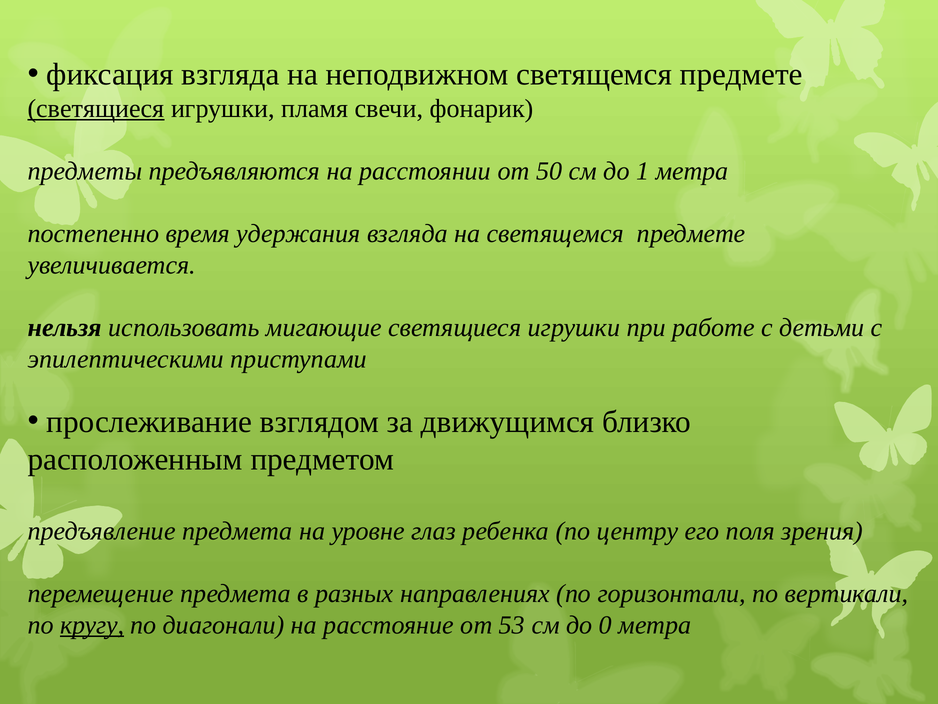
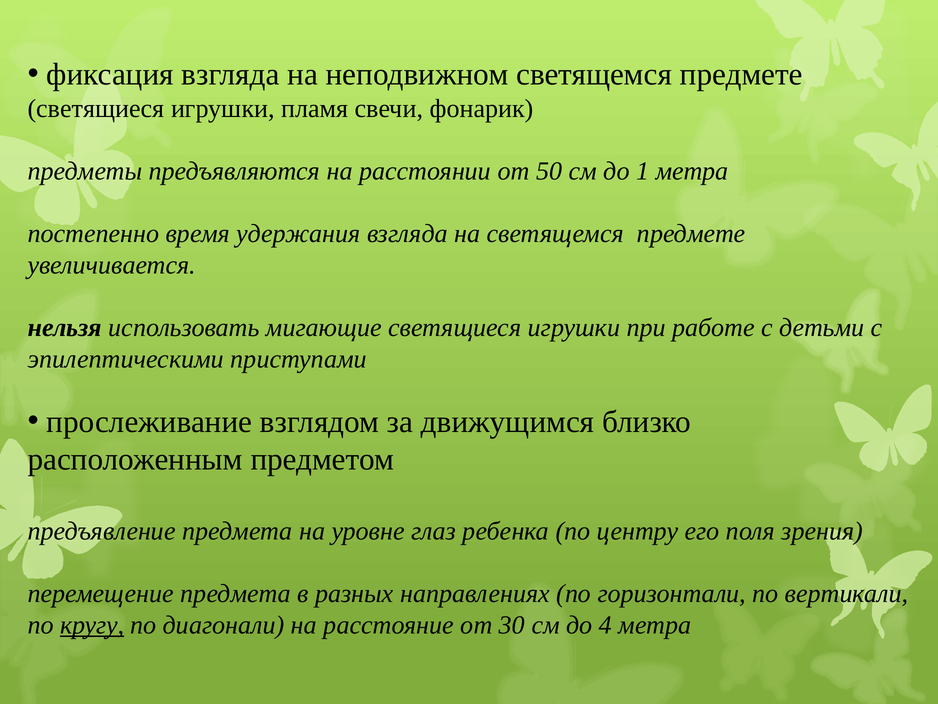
светящиеся at (96, 108) underline: present -> none
53: 53 -> 30
0: 0 -> 4
